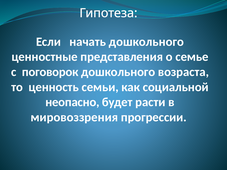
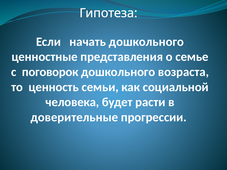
неопасно: неопасно -> человека
мировоззрения: мировоззрения -> доверительные
